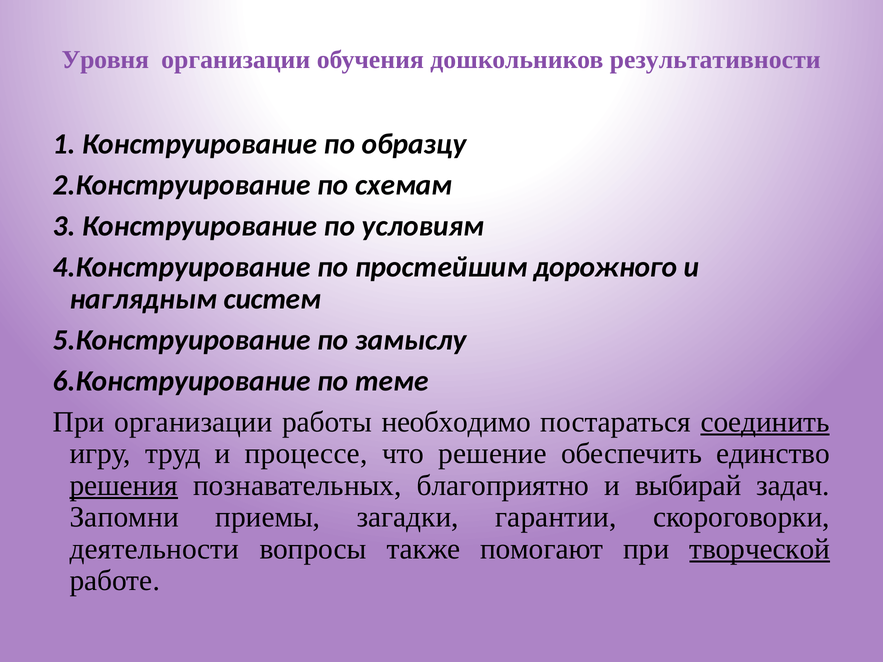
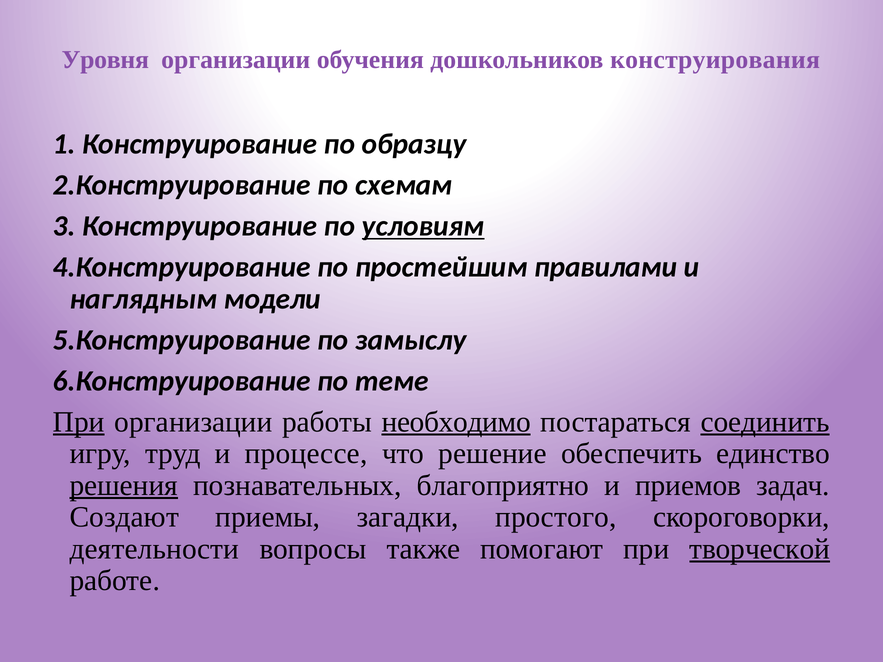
результативности: результативности -> конструирования
условиям underline: none -> present
дорожного: дорожного -> правилами
систем: систем -> модели
При at (79, 422) underline: none -> present
необходимо underline: none -> present
выбирай: выбирай -> приемов
Запомни: Запомни -> Создают
гарантии: гарантии -> простого
